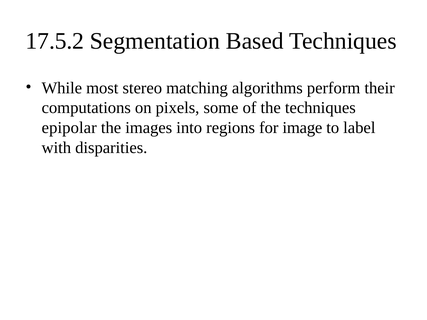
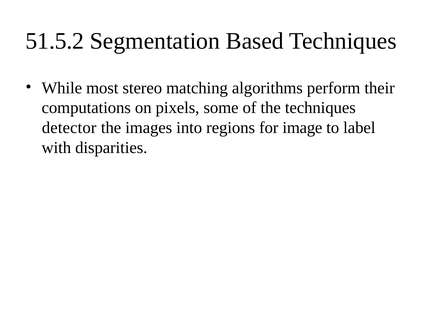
17.5.2: 17.5.2 -> 51.5.2
epipolar: epipolar -> detector
